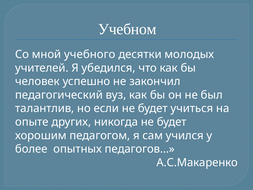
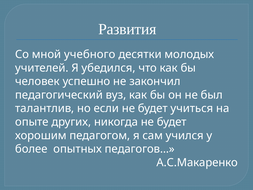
Учебном: Учебном -> Развития
